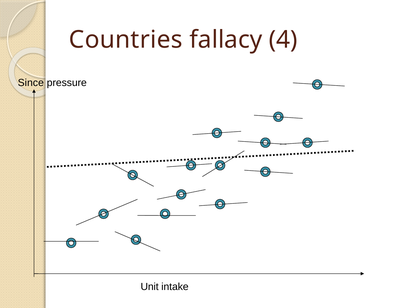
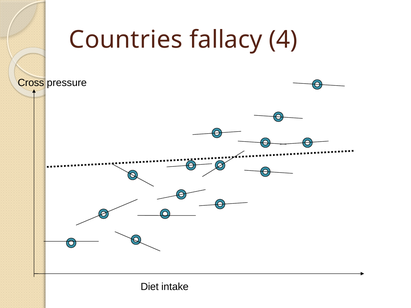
Since: Since -> Cross
Unit: Unit -> Diet
